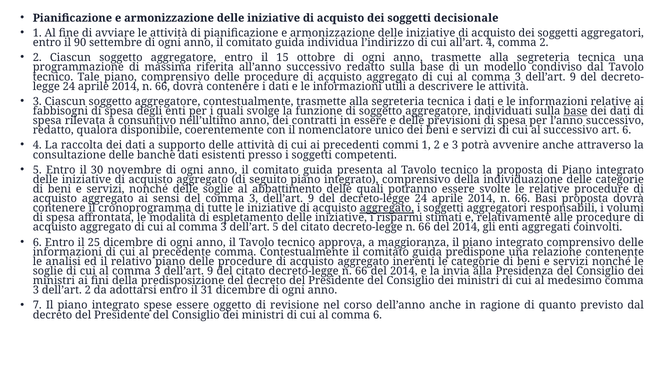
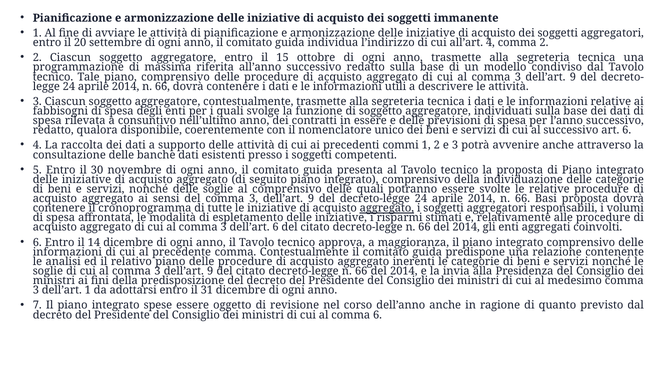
decisionale: decisionale -> immanente
90: 90 -> 20
base at (575, 111) underline: present -> none
al abbattimento: abbattimento -> comprensivo
dell’art 5: 5 -> 6
25: 25 -> 14
dell’art 2: 2 -> 1
